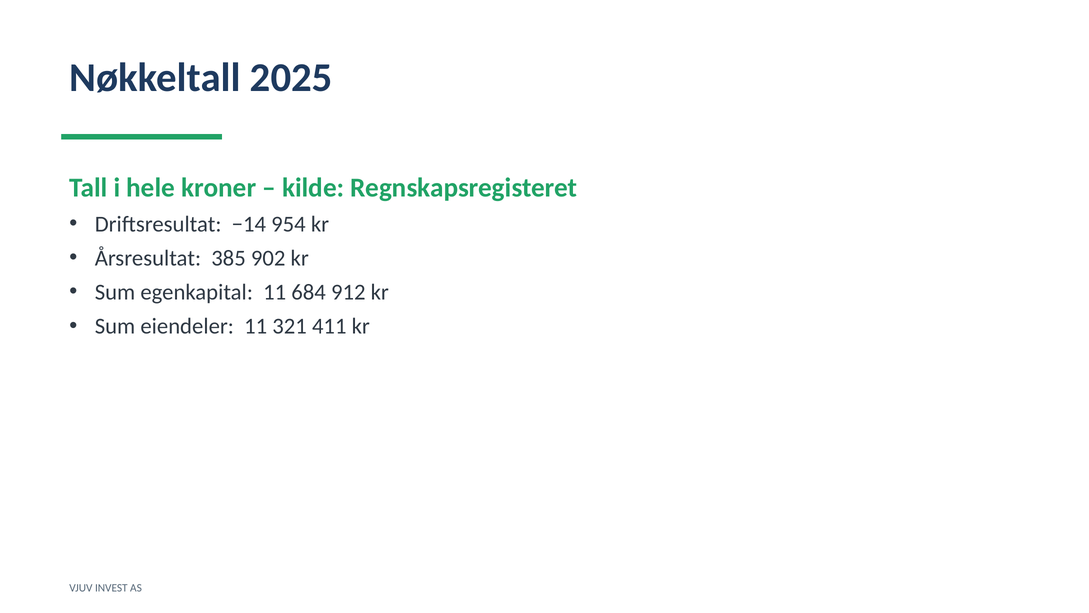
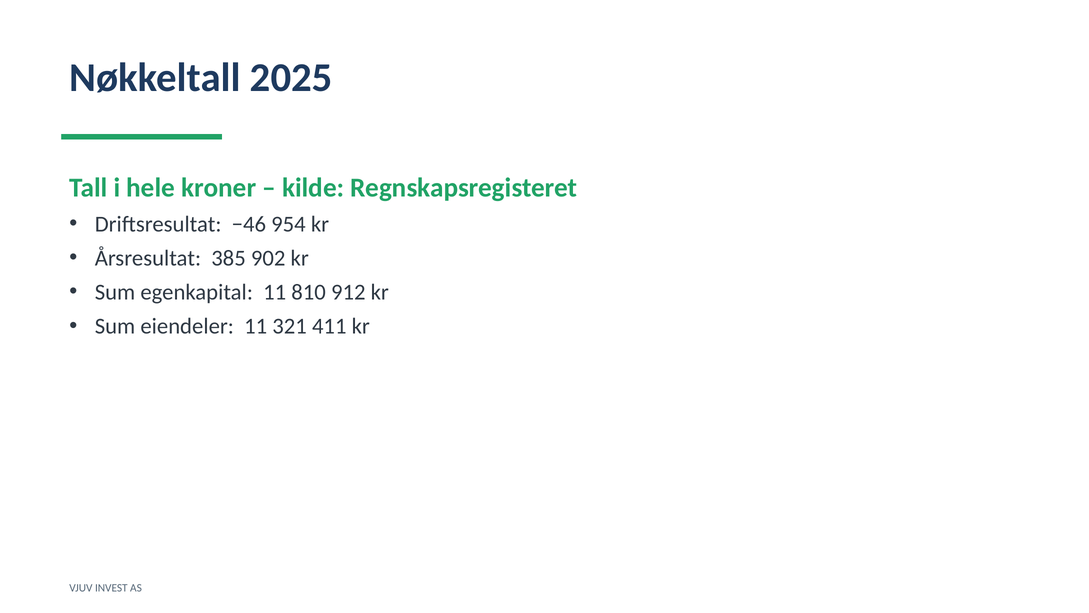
−14: −14 -> −46
684: 684 -> 810
